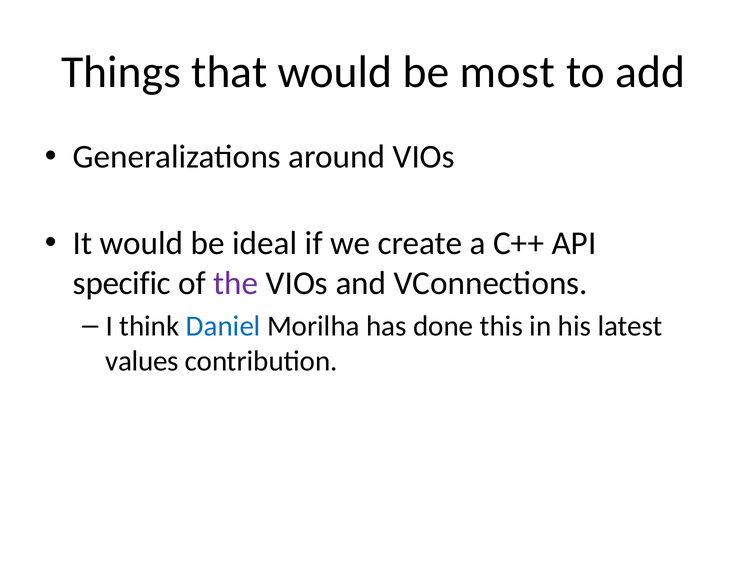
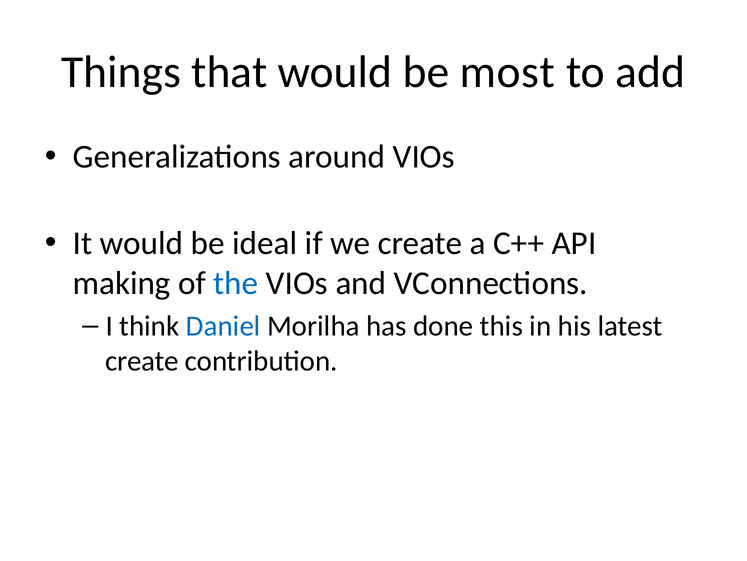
specific: specific -> making
the colour: purple -> blue
values at (142, 361): values -> create
